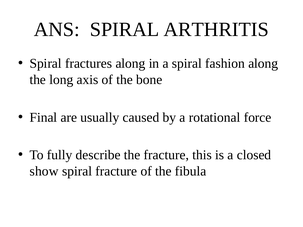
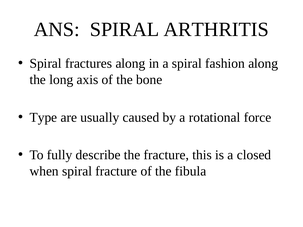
Final: Final -> Type
show: show -> when
